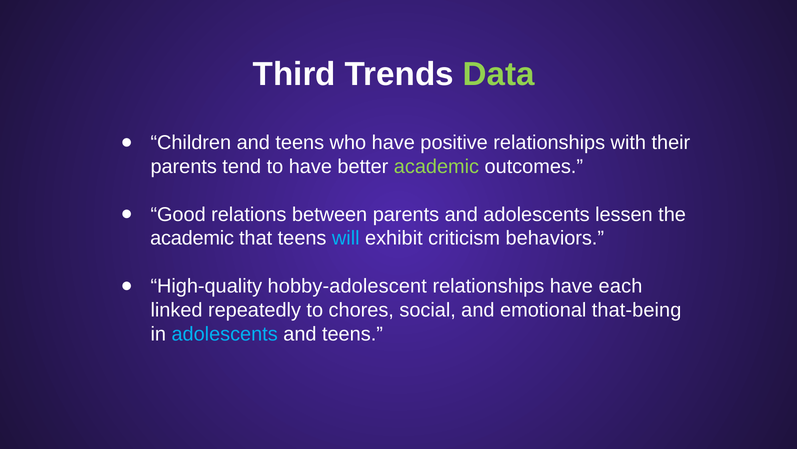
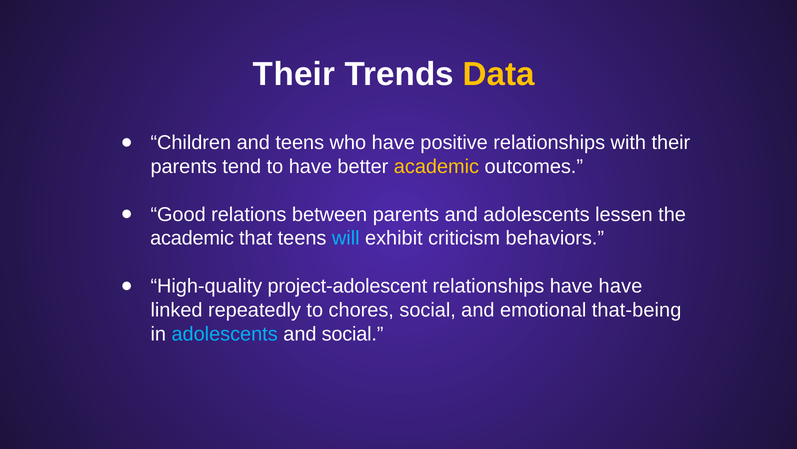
Third at (294, 74): Third -> Their
Data colour: light green -> yellow
academic at (436, 166) colour: light green -> yellow
hobby-adolescent: hobby-adolescent -> project-adolescent
have each: each -> have
teens at (352, 334): teens -> social
